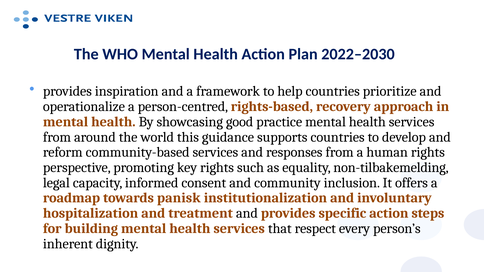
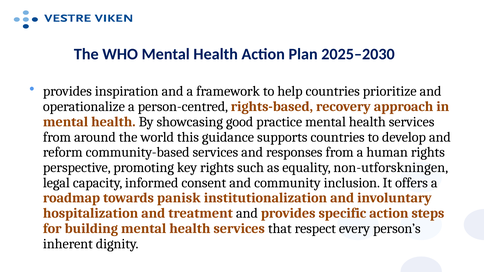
2022–2030: 2022–2030 -> 2025–2030
non-tilbakemelding: non-tilbakemelding -> non-utforskningen
